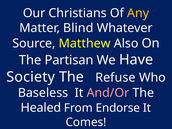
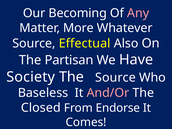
Christians: Christians -> Becoming
Any colour: yellow -> pink
Blind: Blind -> More
Matthew: Matthew -> Effectual
The Refuse: Refuse -> Source
Healed: Healed -> Closed
